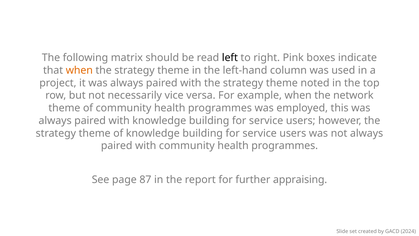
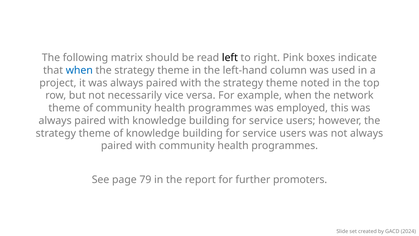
when at (79, 70) colour: orange -> blue
87: 87 -> 79
appraising: appraising -> promoters
